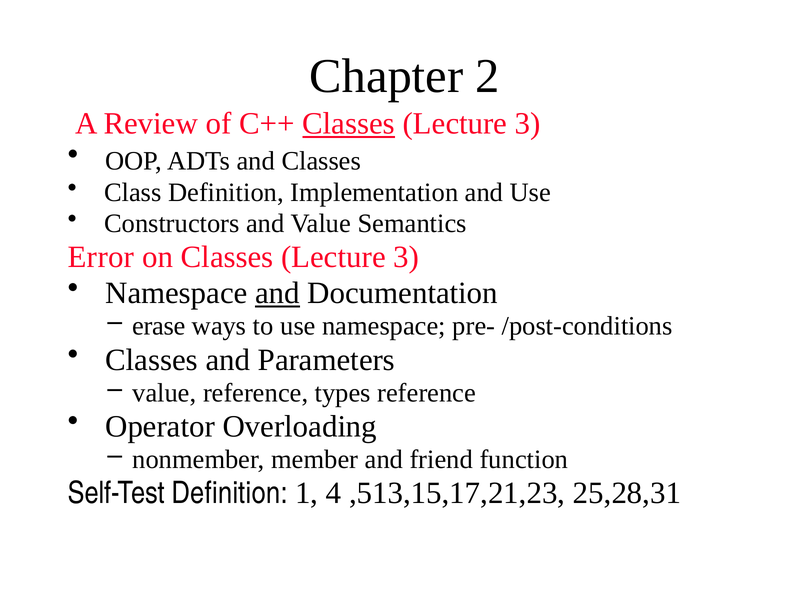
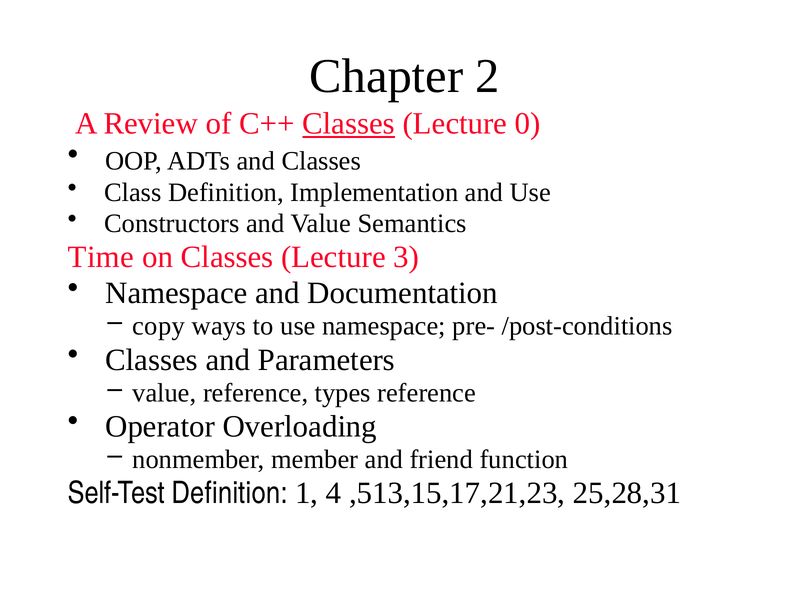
3 at (528, 124): 3 -> 0
Error: Error -> Time
and at (278, 293) underline: present -> none
erase: erase -> copy
